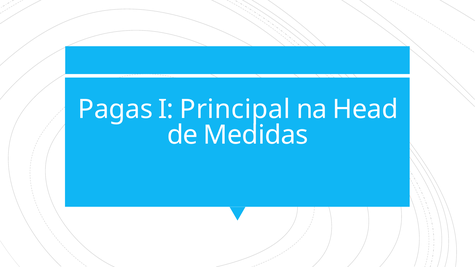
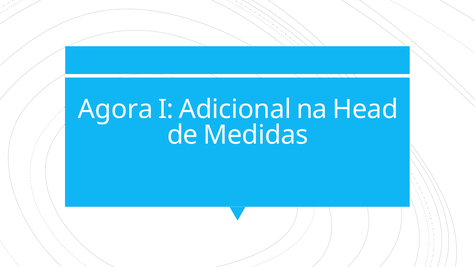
Pagas: Pagas -> Agora
Principal: Principal -> Adicional
